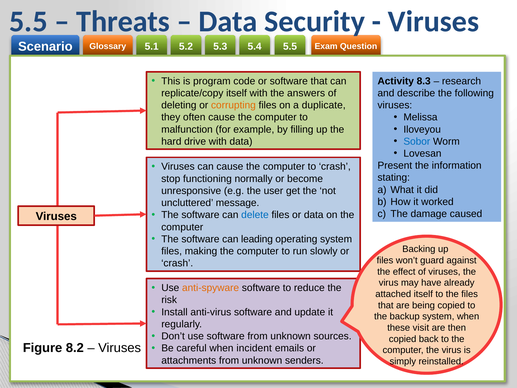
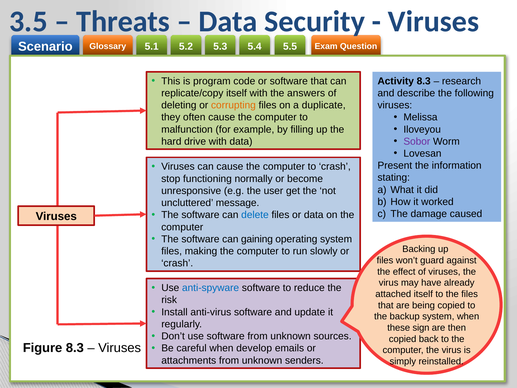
5.5 at (28, 22): 5.5 -> 3.5
Sobor colour: blue -> purple
leading: leading -> gaining
anti-spyware colour: orange -> blue
visit: visit -> sign
Figure 8.2: 8.2 -> 8.3
incident: incident -> develop
